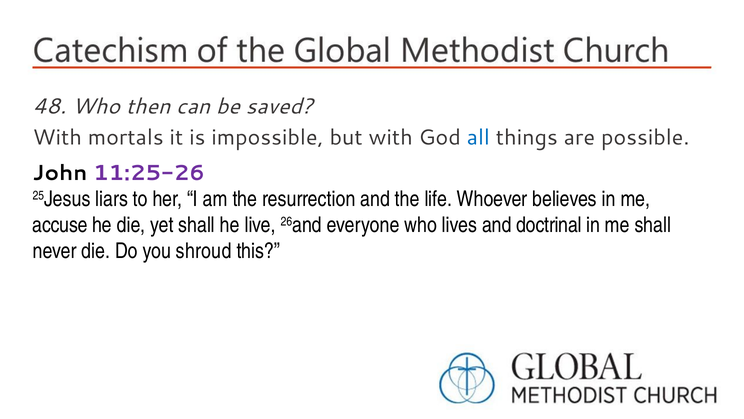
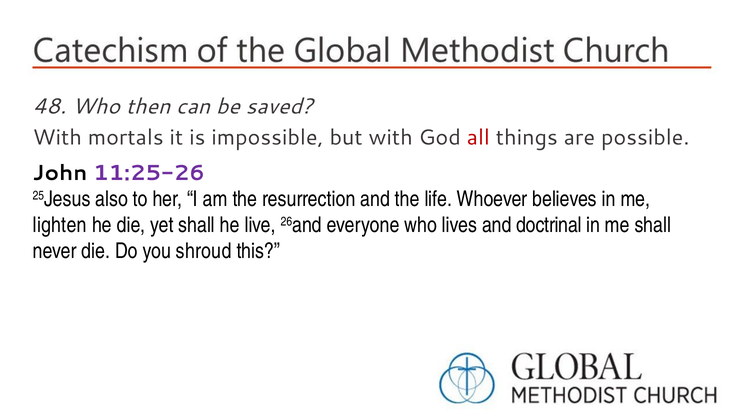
all colour: blue -> red
liars: liars -> also
accuse: accuse -> lighten
